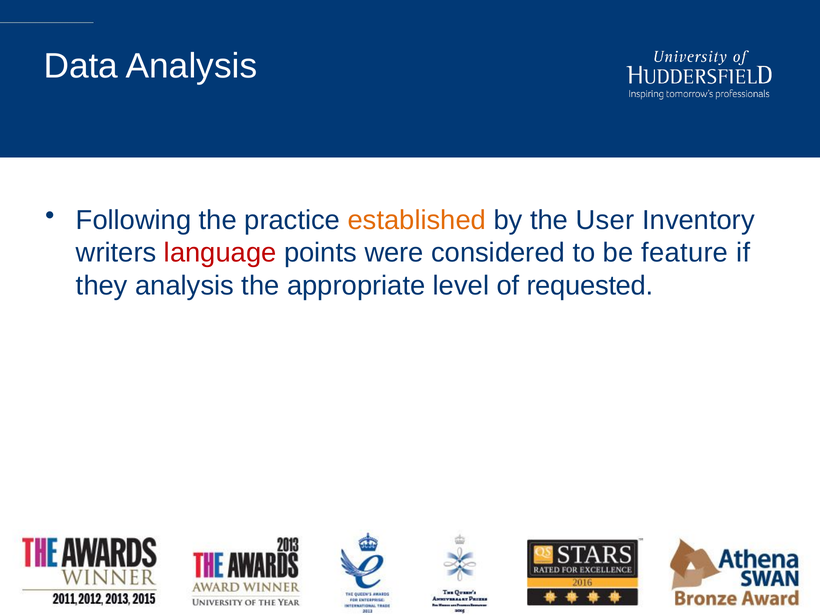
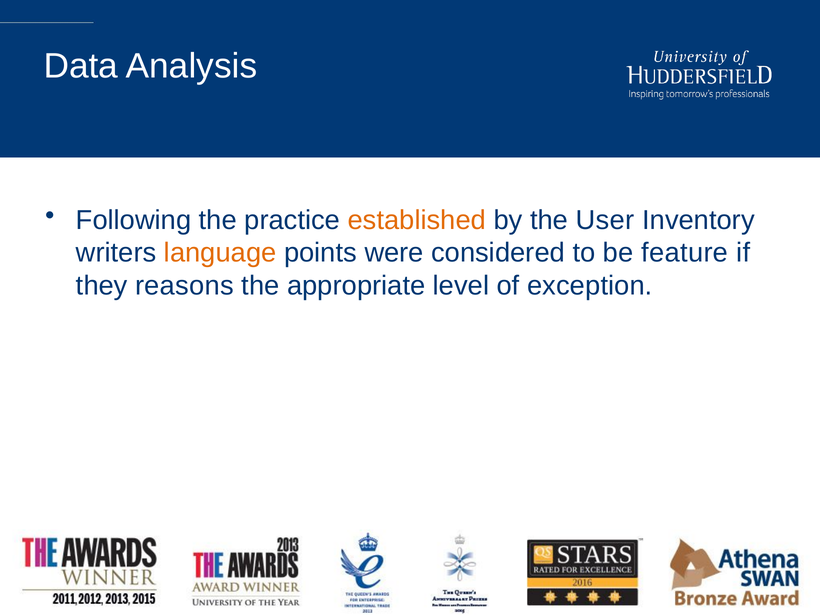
language colour: red -> orange
they analysis: analysis -> reasons
requested: requested -> exception
